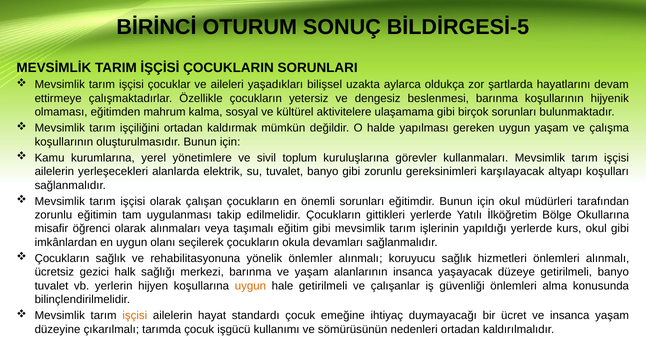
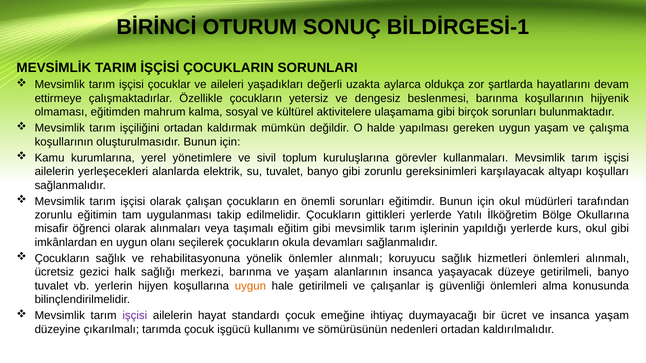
BİLDİRGESİ-5: BİLDİRGESİ-5 -> BİLDİRGESİ-1
bilişsel: bilişsel -> değerli
işçisi at (135, 316) colour: orange -> purple
